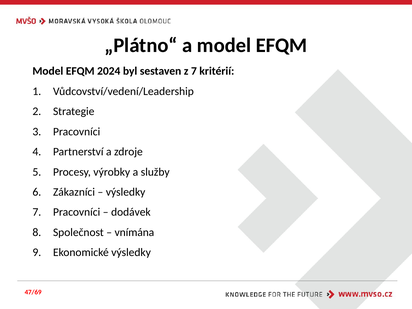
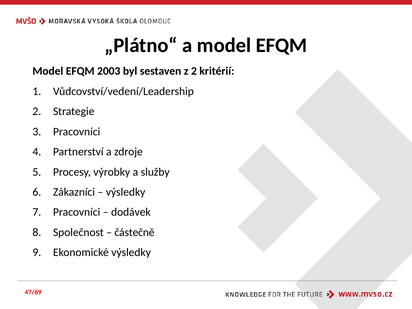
2024: 2024 -> 2003
z 7: 7 -> 2
vnímána: vnímána -> částečně
